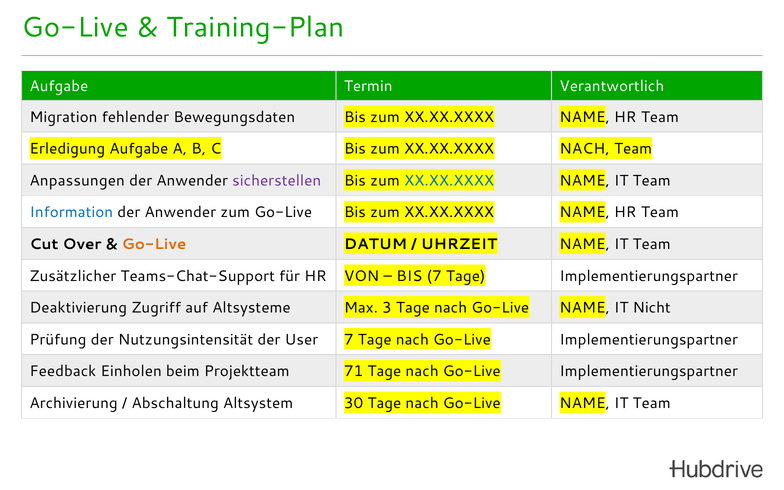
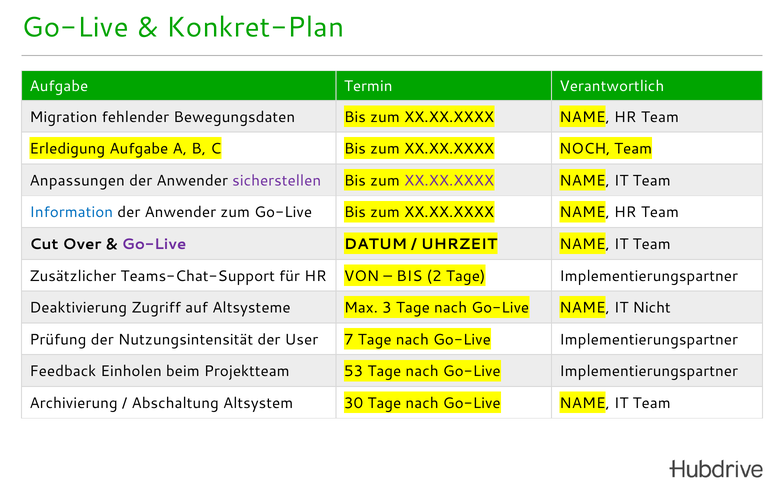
Training-Plan: Training-Plan -> Konkret-Plan
XX.XX.XXXX NACH: NACH -> NOCH
XX.XX.XXXX at (449, 181) colour: blue -> purple
Go-Live at (154, 244) colour: orange -> purple
BIS 7: 7 -> 2
71: 71 -> 53
